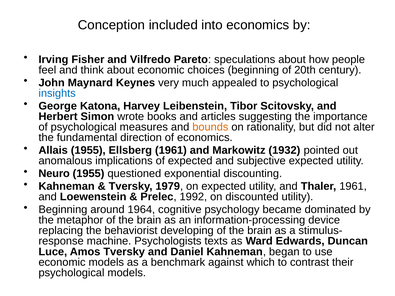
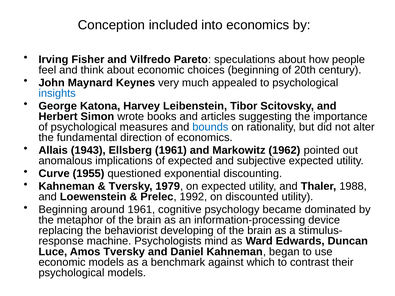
bounds colour: orange -> blue
Allais 1955: 1955 -> 1943
1932: 1932 -> 1962
Neuro: Neuro -> Curve
Thaler 1961: 1961 -> 1988
around 1964: 1964 -> 1961
texts: texts -> mind
